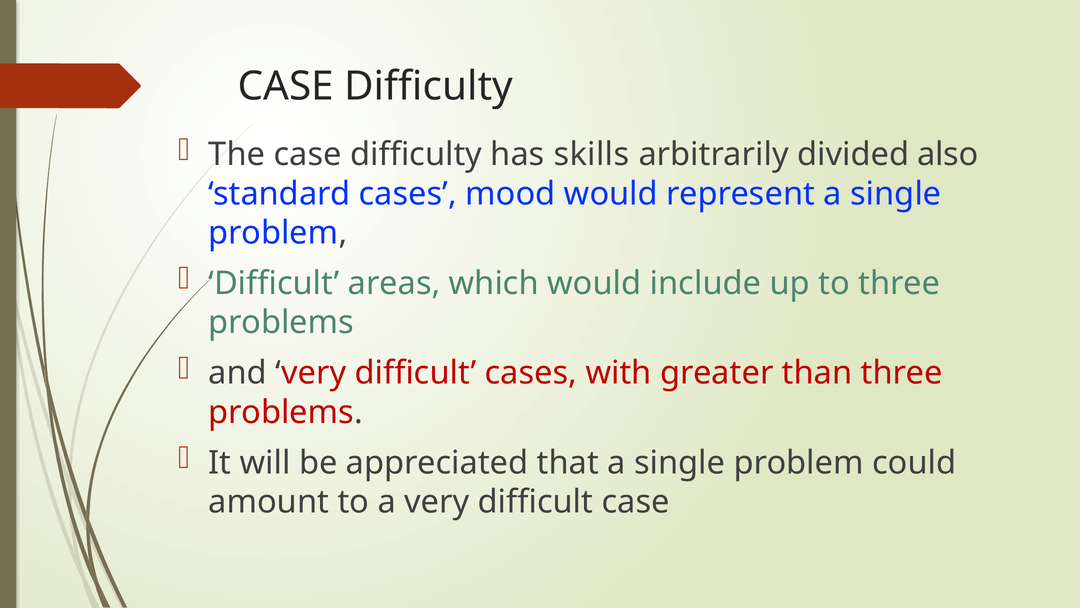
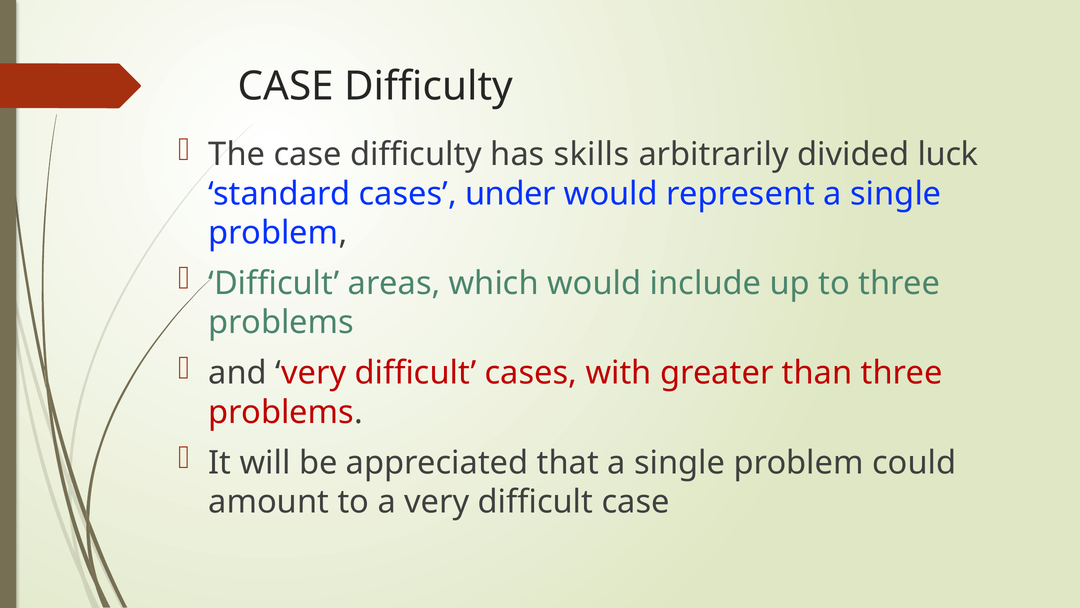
also: also -> luck
mood: mood -> under
